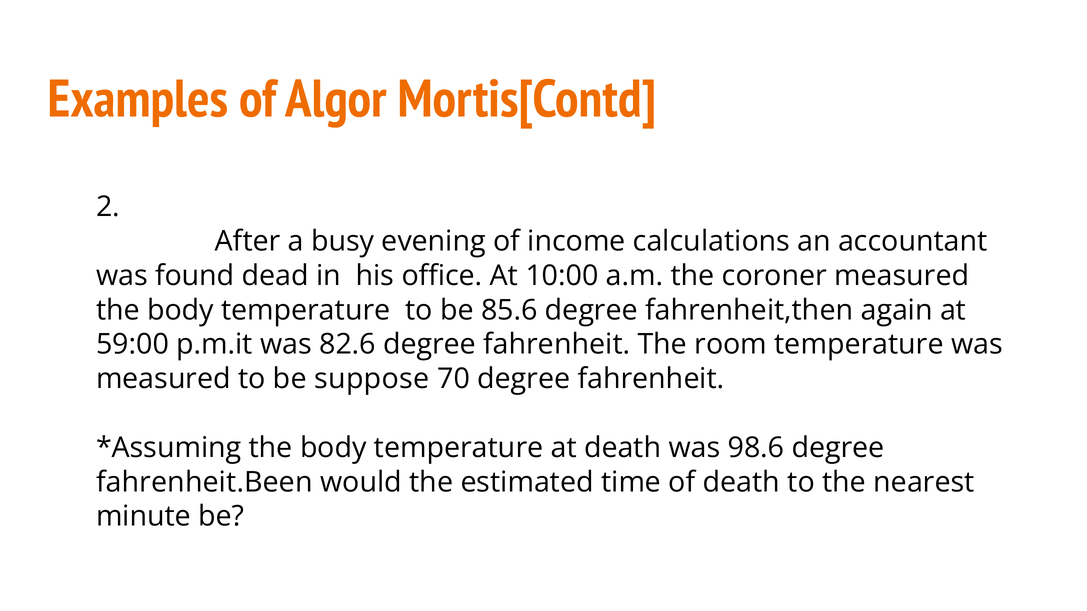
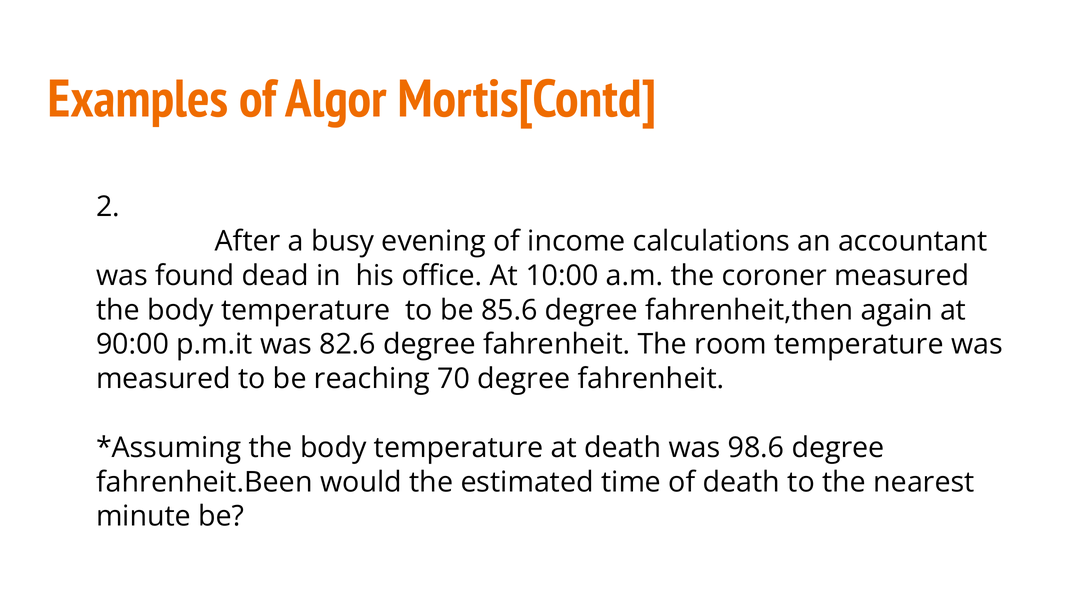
59:00: 59:00 -> 90:00
suppose: suppose -> reaching
